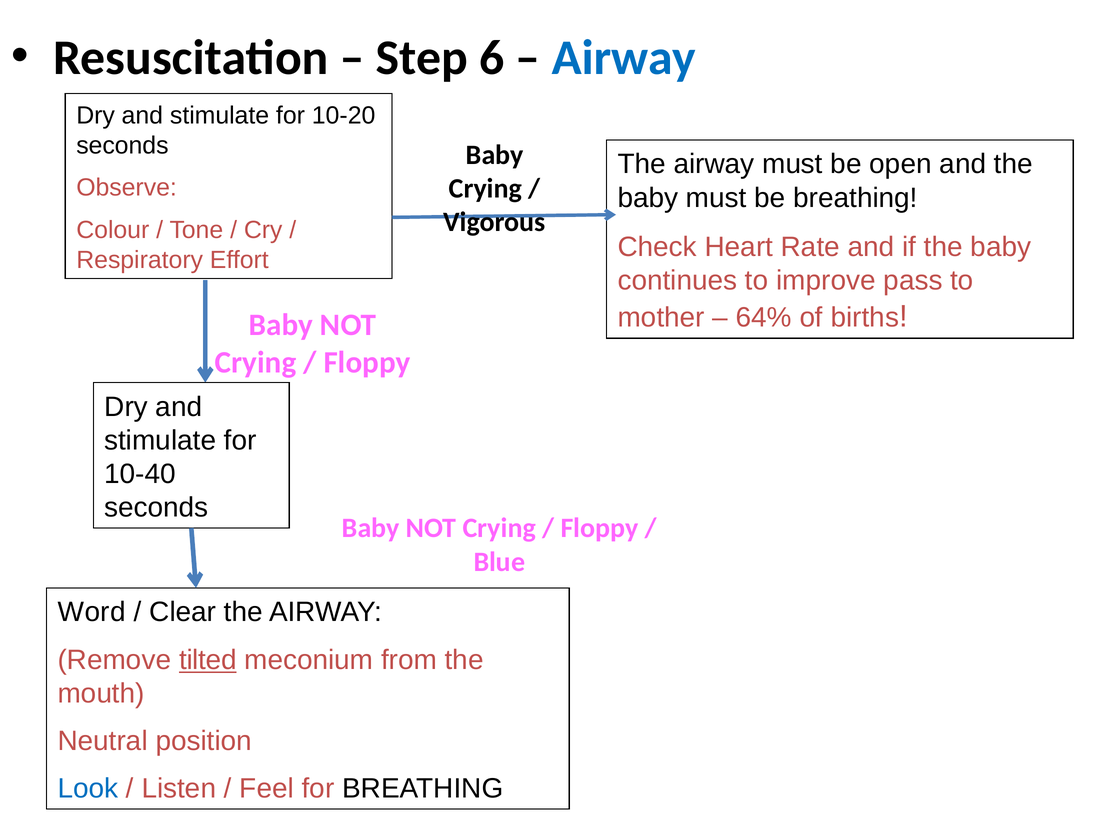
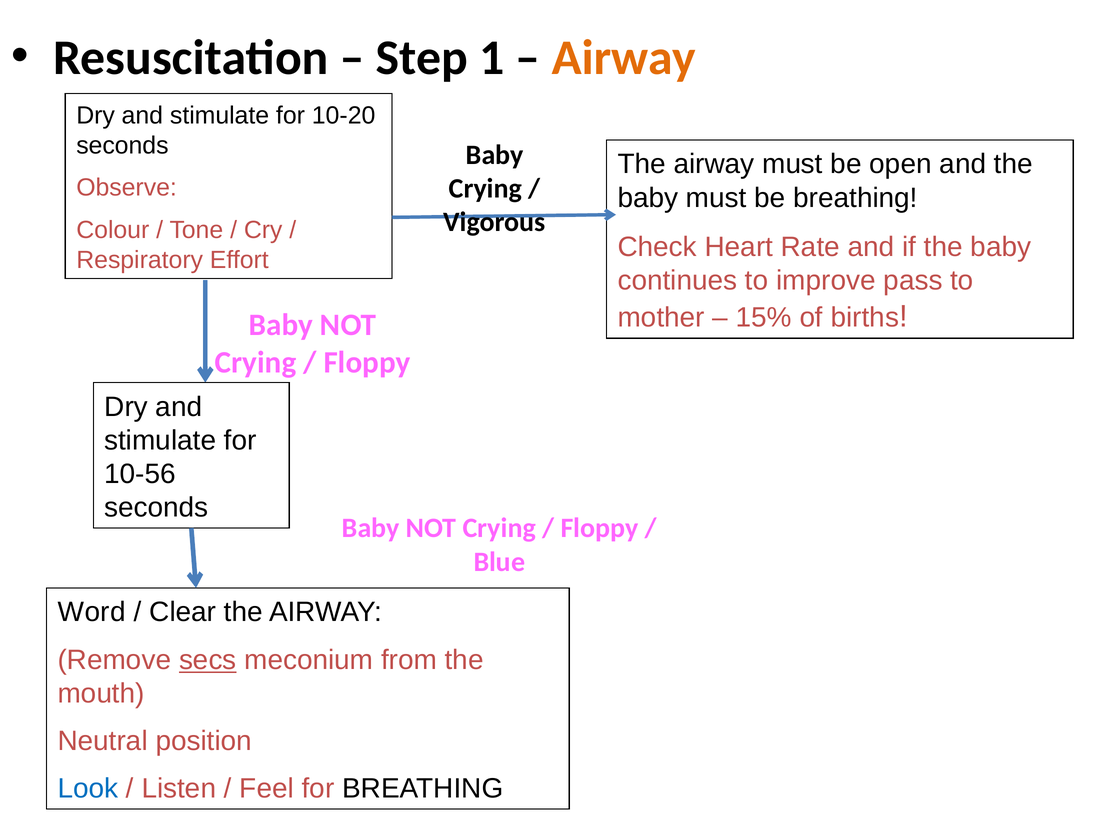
6: 6 -> 1
Airway at (624, 58) colour: blue -> orange
64%: 64% -> 15%
10-40: 10-40 -> 10-56
tilted: tilted -> secs
